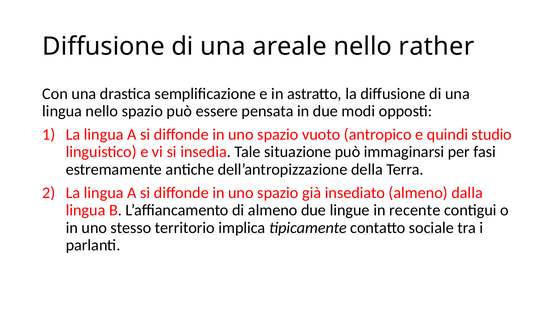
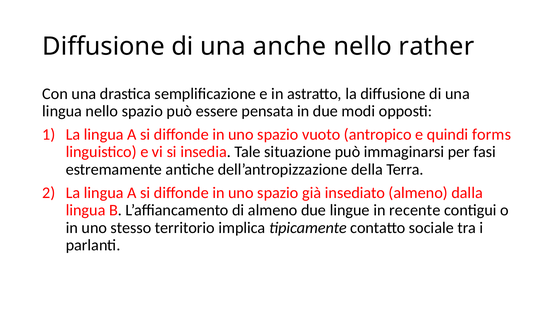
areale: areale -> anche
studio: studio -> forms
